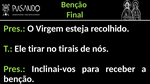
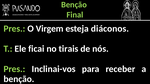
recolhido: recolhido -> diáconos
tirar: tirar -> ficai
